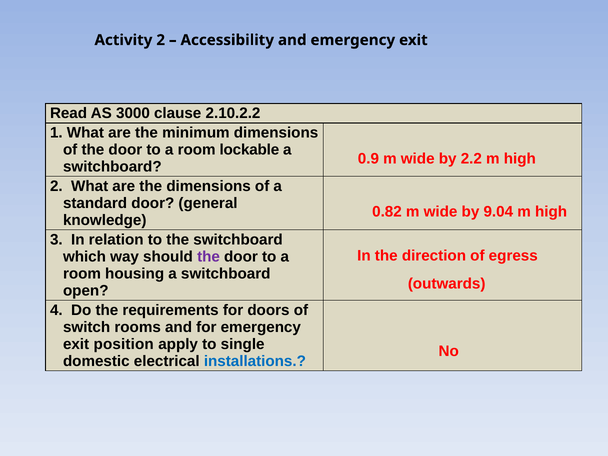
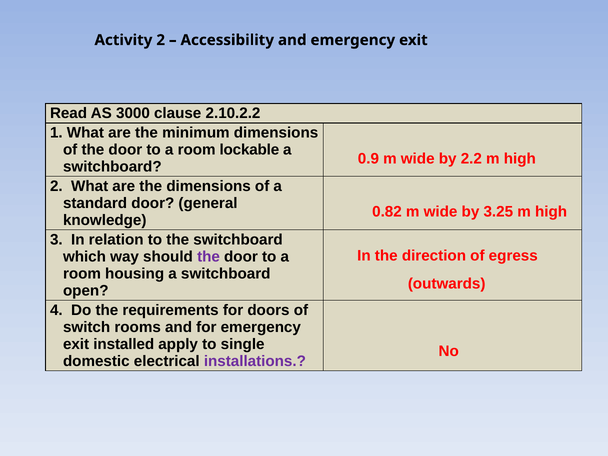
9.04: 9.04 -> 3.25
position: position -> installed
installations colour: blue -> purple
